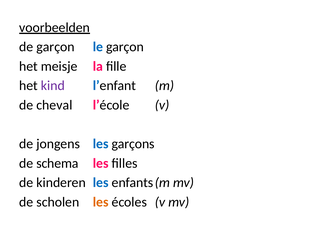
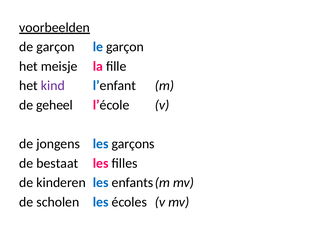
cheval: cheval -> geheel
schema: schema -> bestaat
les at (101, 202) colour: orange -> blue
